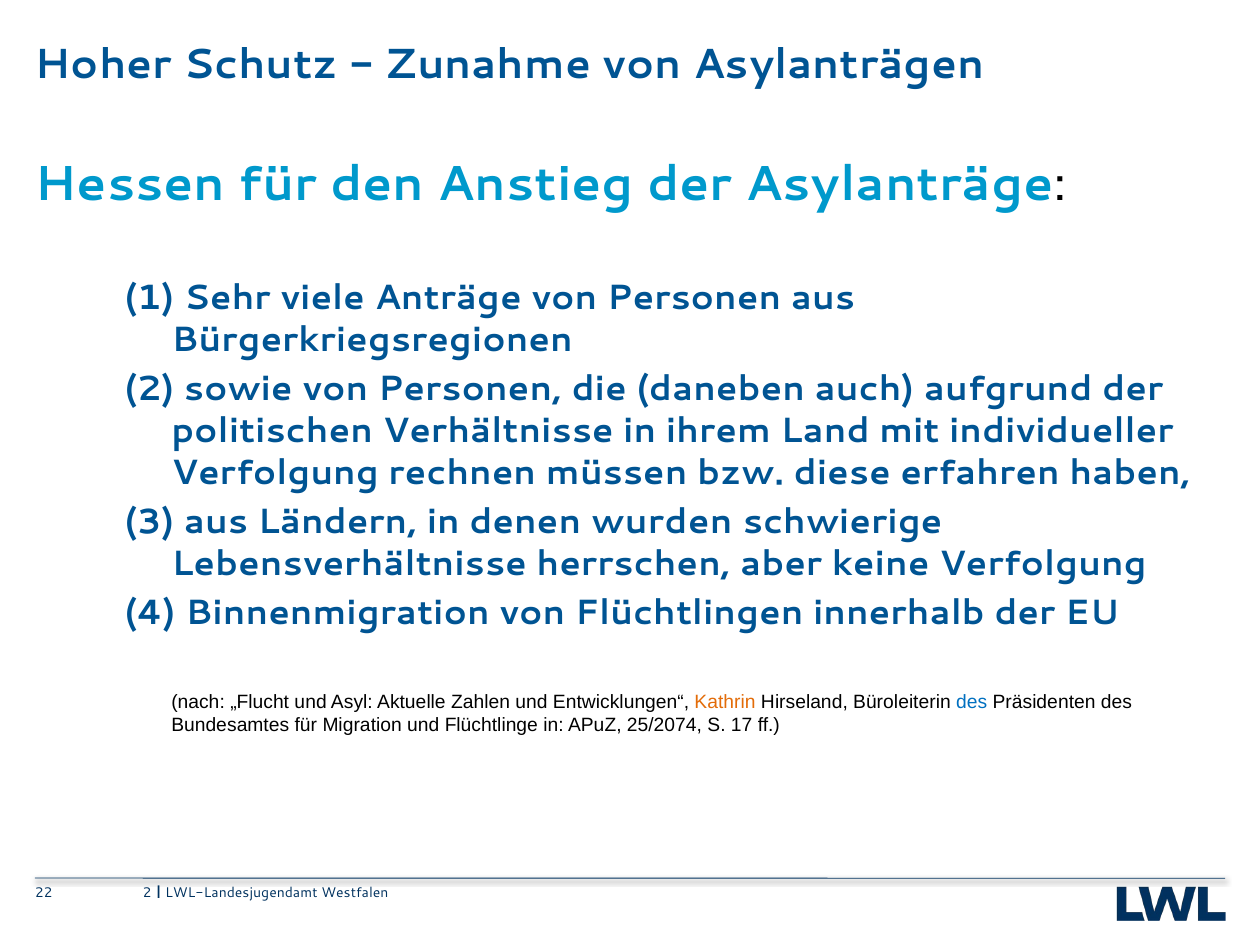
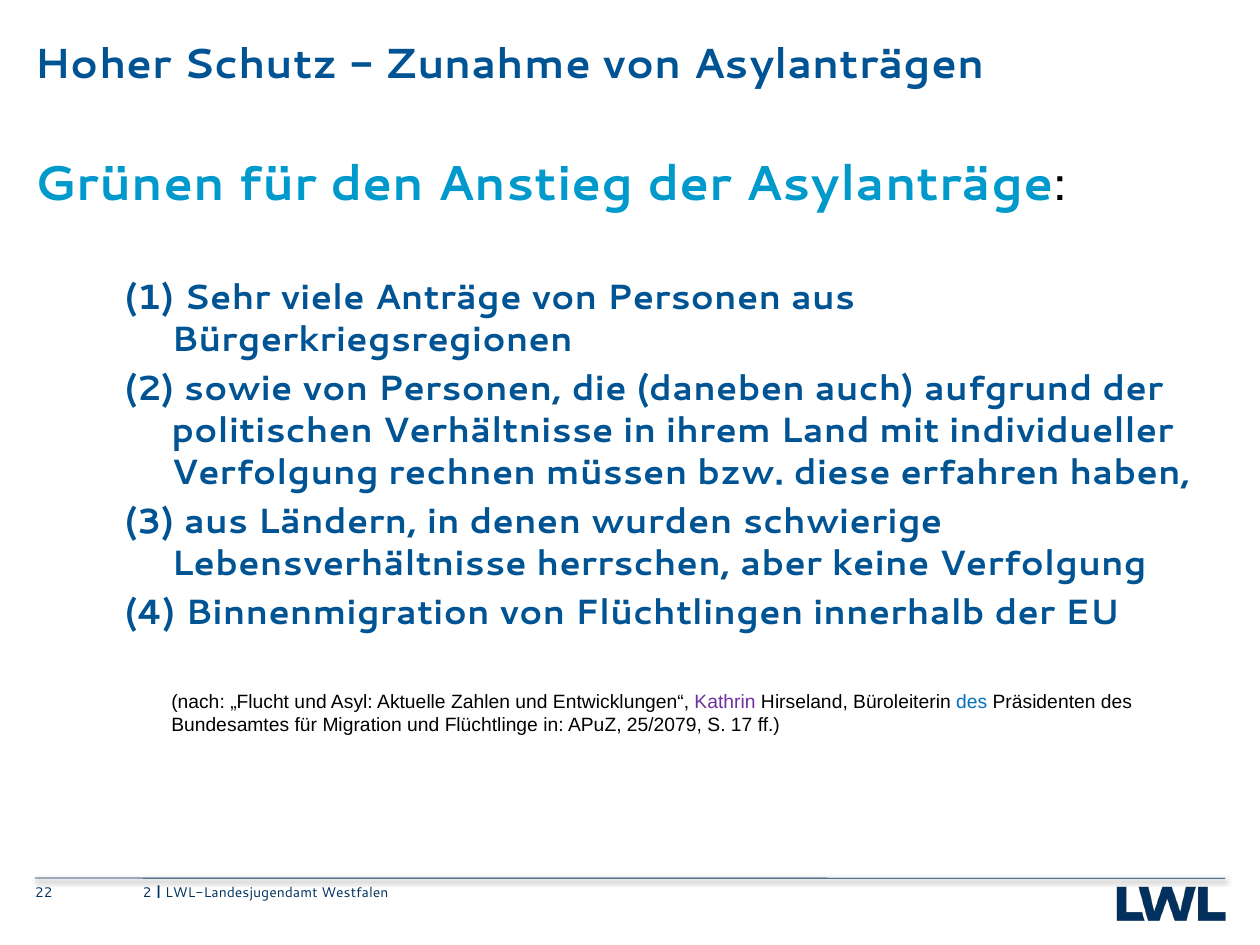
Hessen: Hessen -> Grünen
Kathrin colour: orange -> purple
25/2074: 25/2074 -> 25/2079
